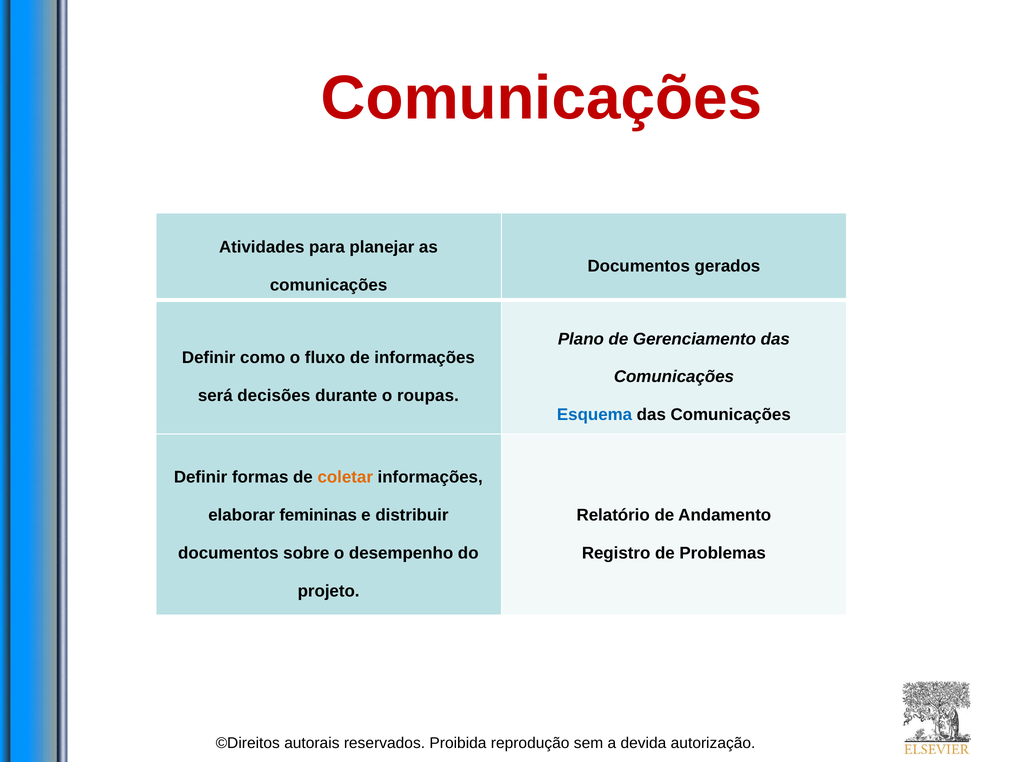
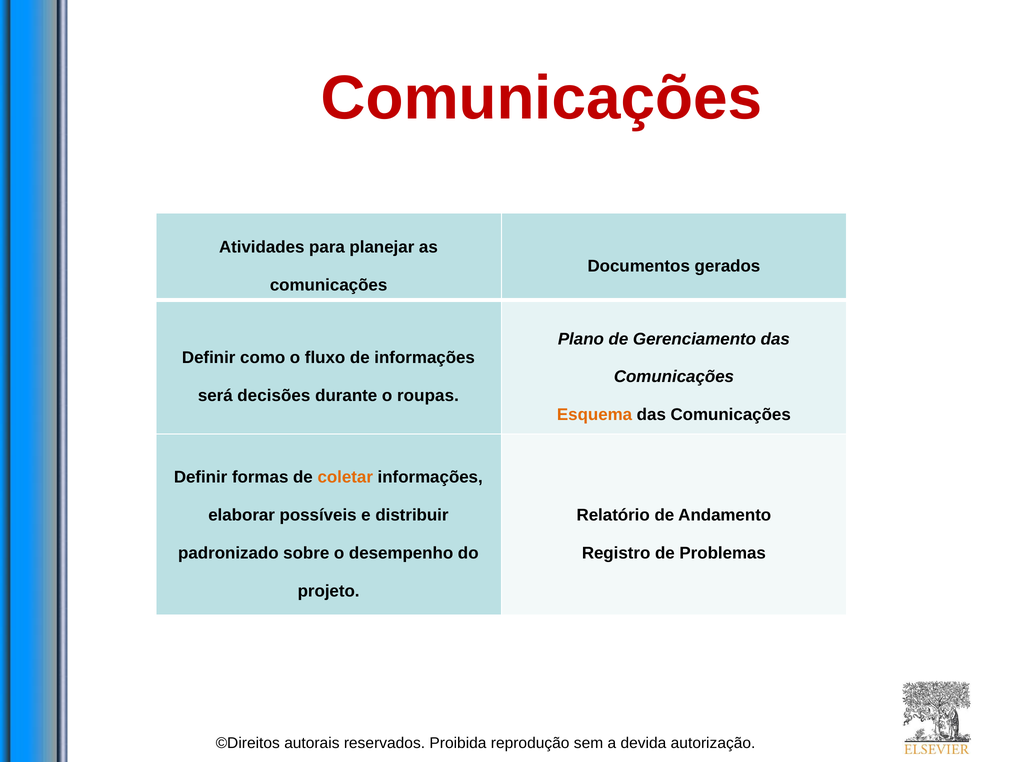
Esquema colour: blue -> orange
femininas: femininas -> possíveis
documentos at (228, 553): documentos -> padronizado
